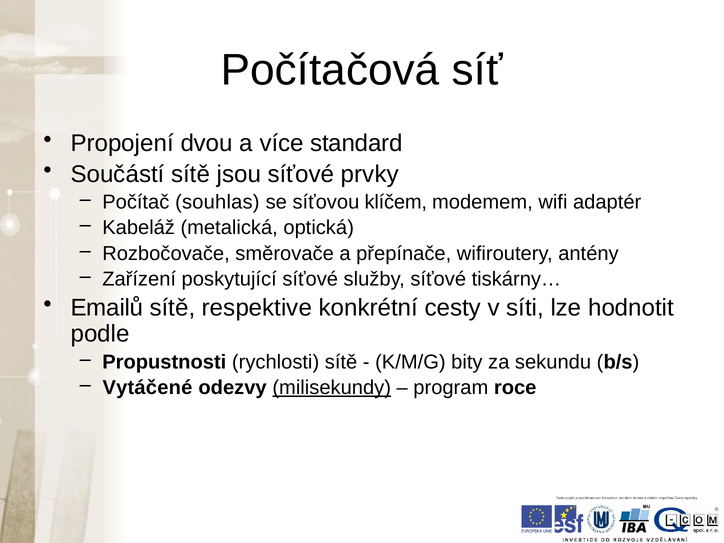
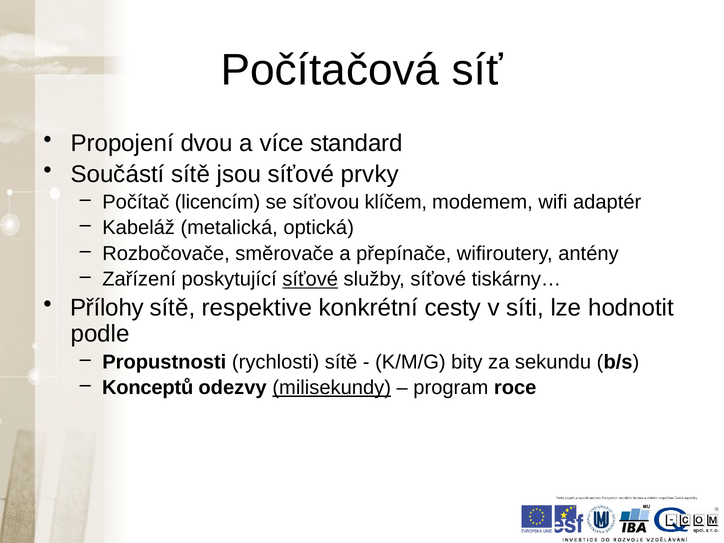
souhlas: souhlas -> licencím
síťové at (310, 279) underline: none -> present
Emailů: Emailů -> Přílohy
Vytáčené: Vytáčené -> Konceptů
